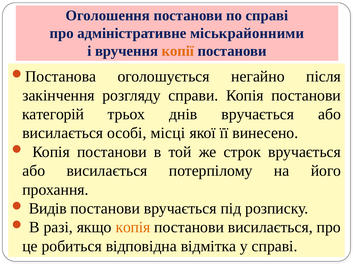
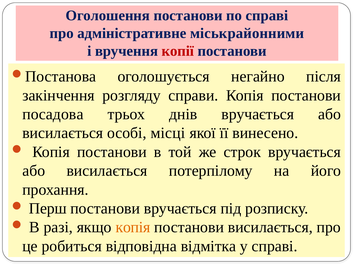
копії colour: orange -> red
категорій: категорій -> посадова
Видів: Видів -> Перш
